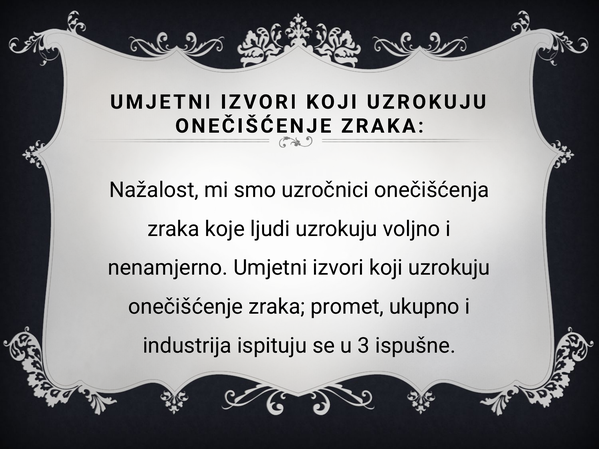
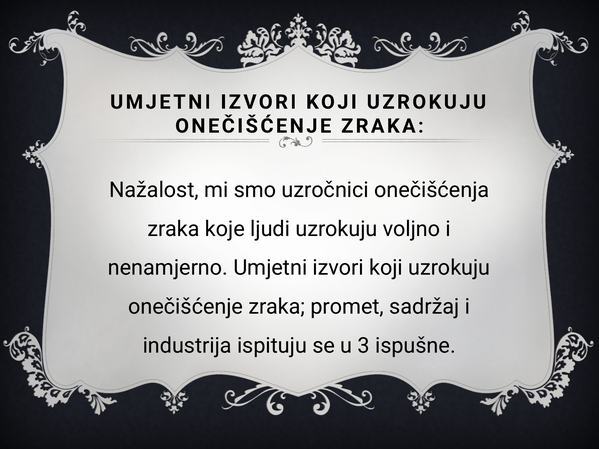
ukupno: ukupno -> sadržaj
